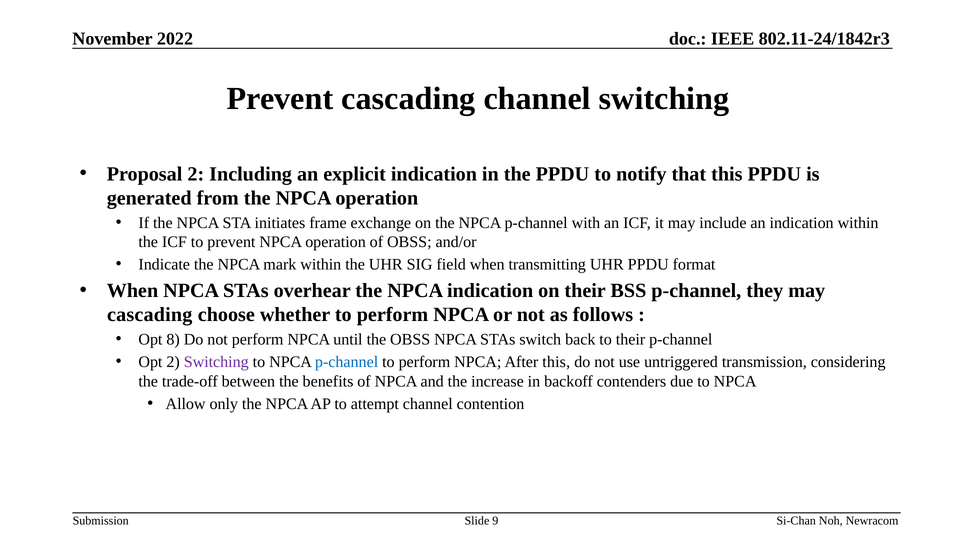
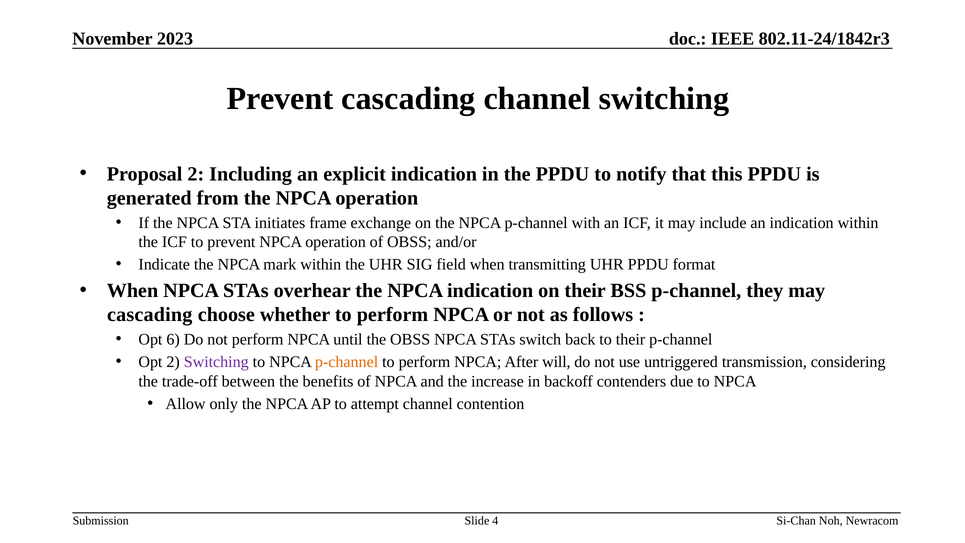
2022: 2022 -> 2023
8: 8 -> 6
p-channel at (347, 362) colour: blue -> orange
After this: this -> will
9: 9 -> 4
